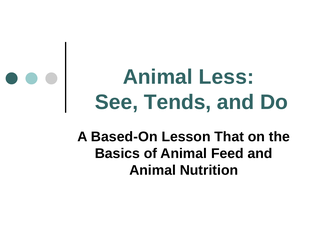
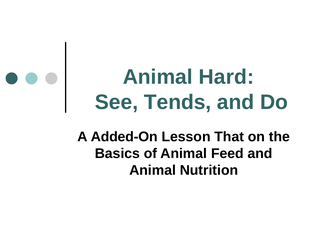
Less: Less -> Hard
Based-On: Based-On -> Added-On
